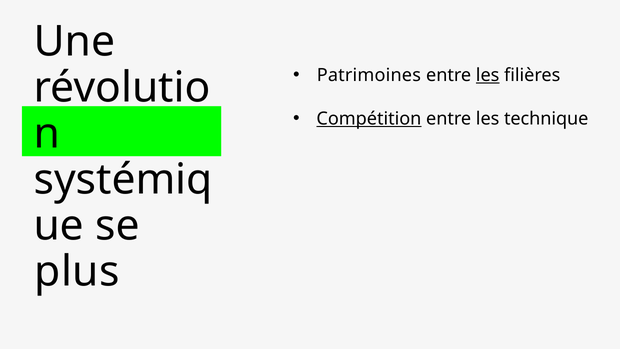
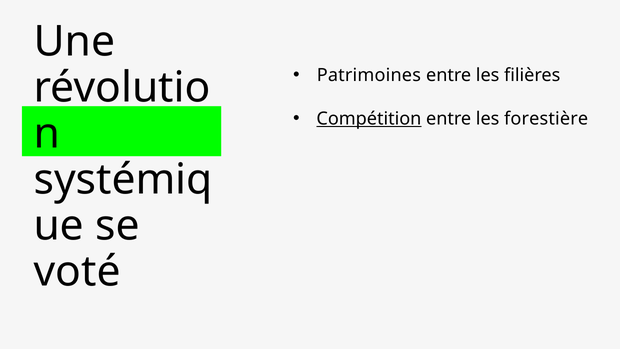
les at (488, 75) underline: present -> none
technique: technique -> forestière
plus: plus -> voté
